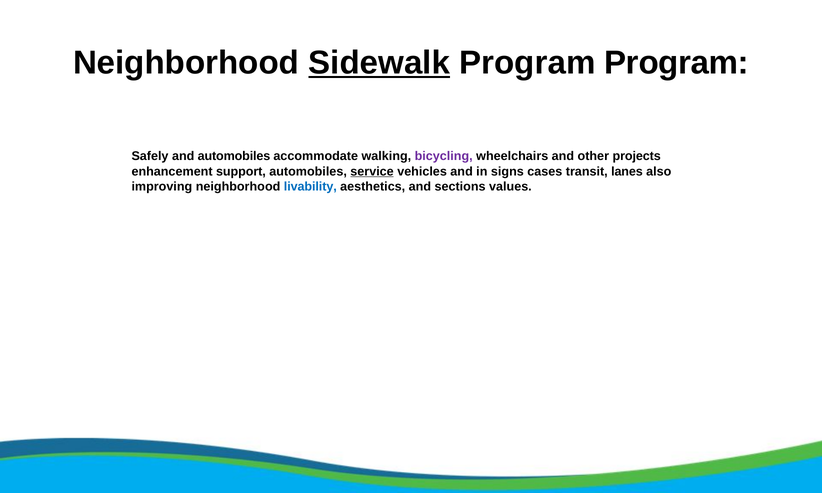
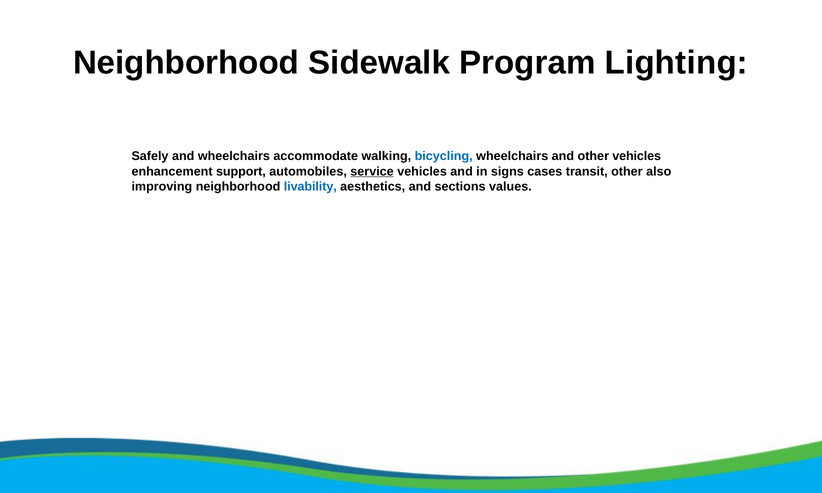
Sidewalk underline: present -> none
Program Program: Program -> Lighting
and automobiles: automobiles -> wheelchairs
bicycling colour: purple -> blue
other projects: projects -> vehicles
transit lanes: lanes -> other
